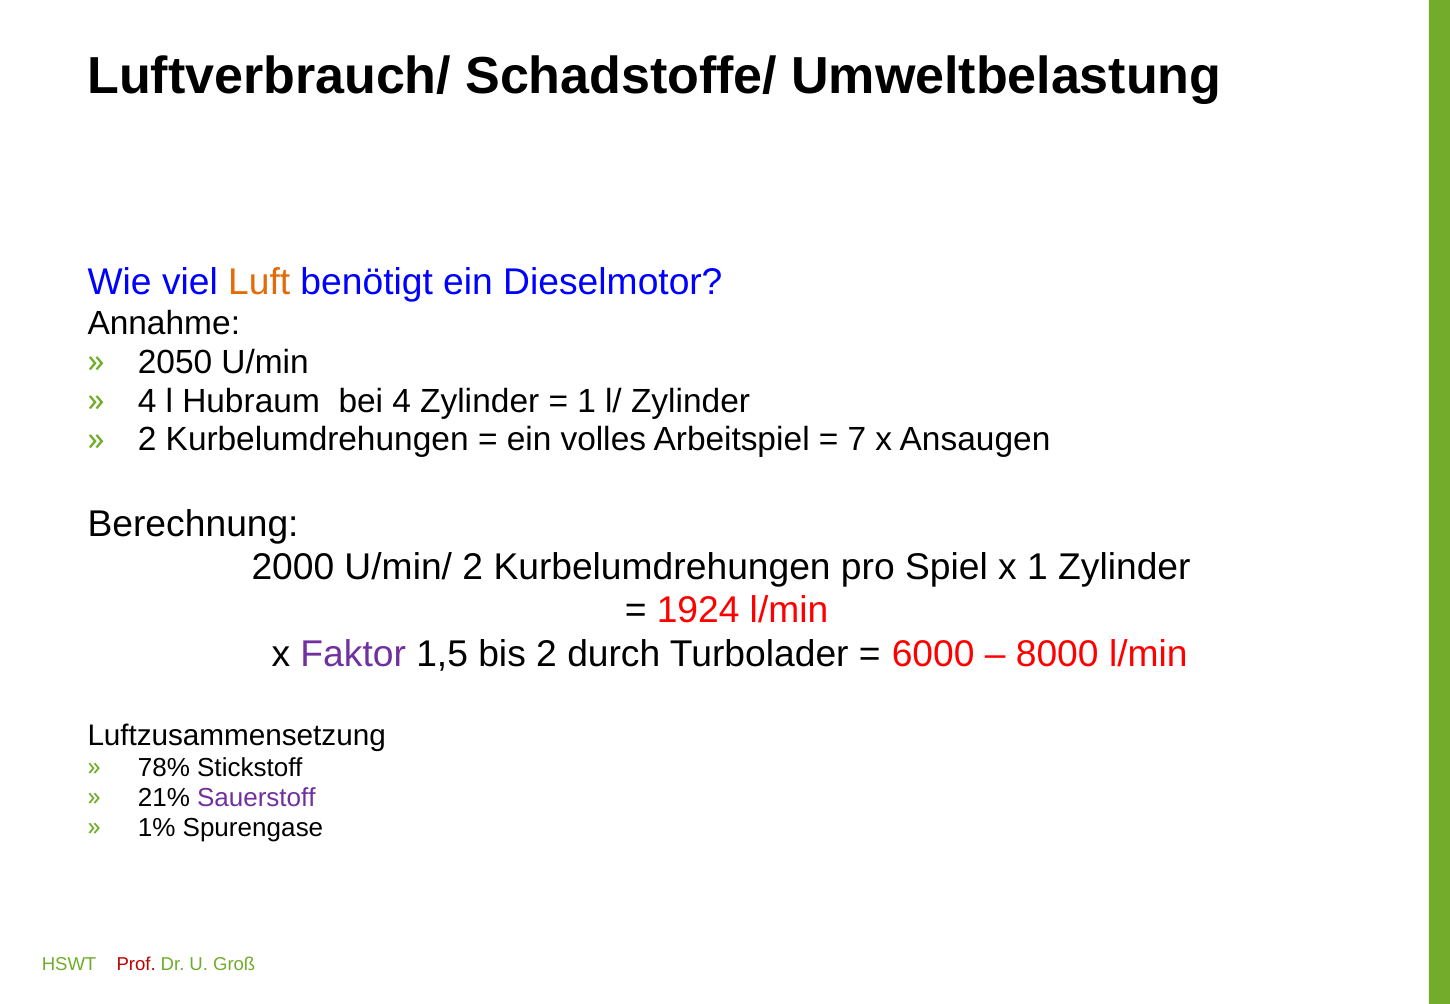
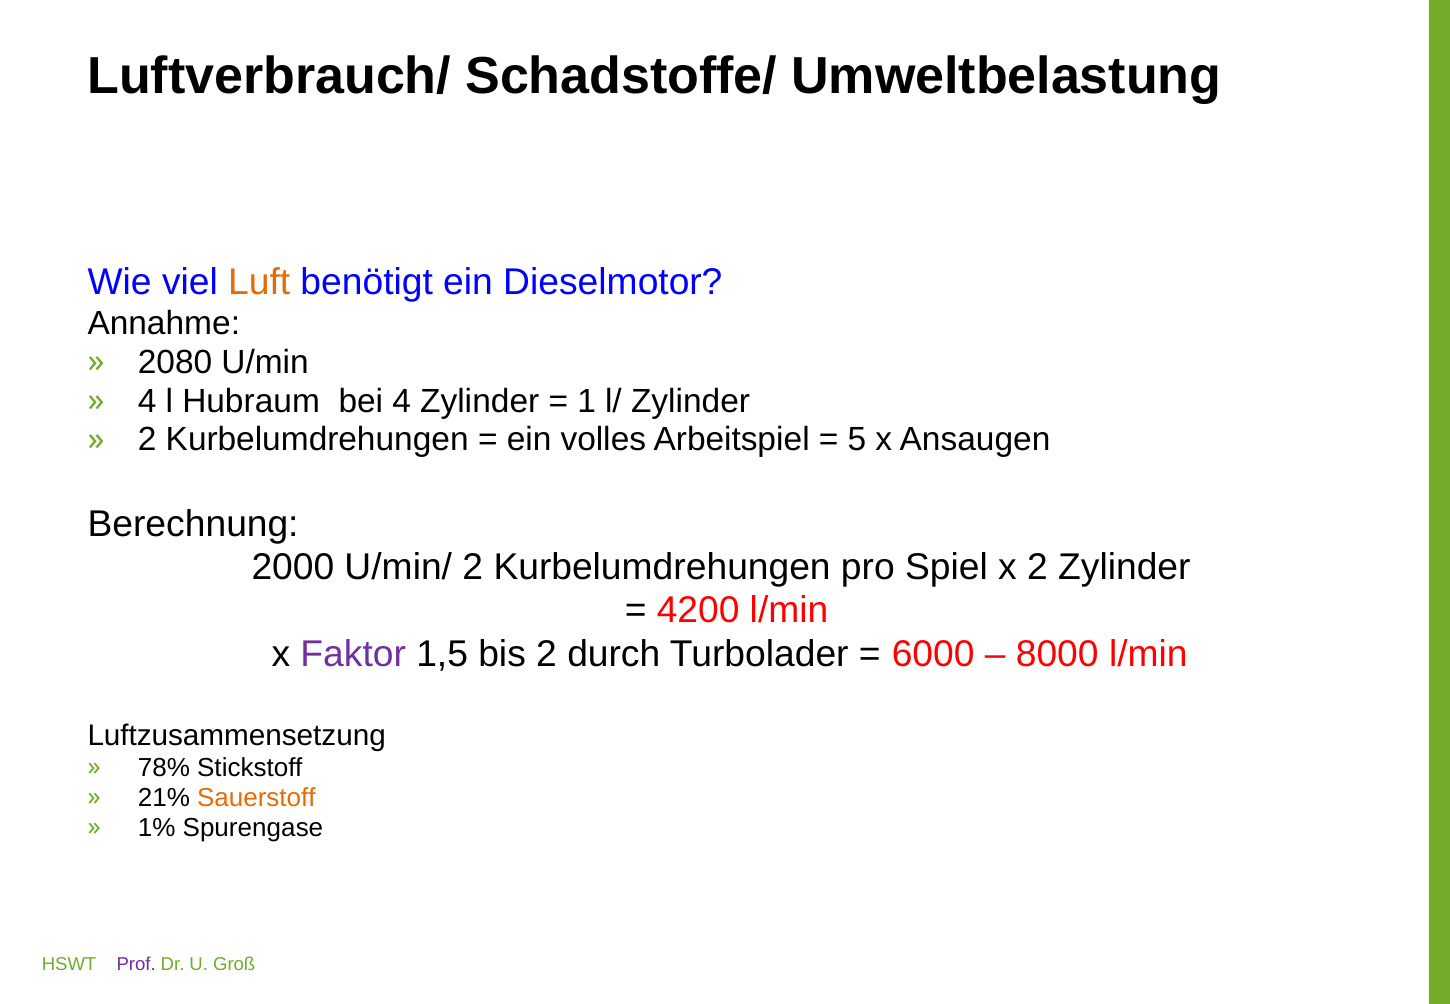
2050: 2050 -> 2080
7: 7 -> 5
x 1: 1 -> 2
1924: 1924 -> 4200
Sauerstoff colour: purple -> orange
Prof colour: red -> purple
